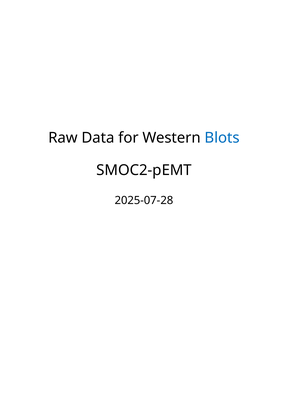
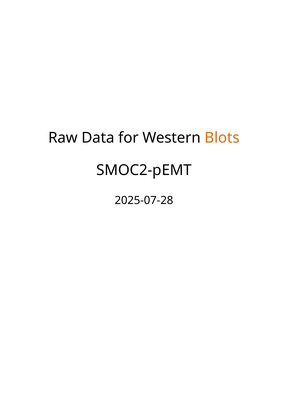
Blots colour: blue -> orange
